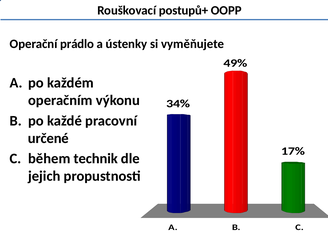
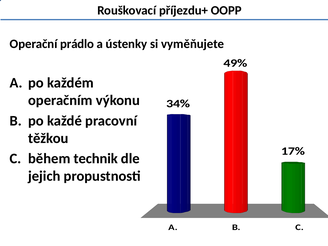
postupů+: postupů+ -> příjezdu+
určené: určené -> těžkou
